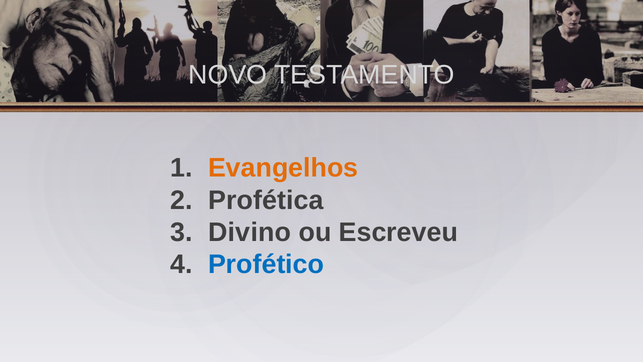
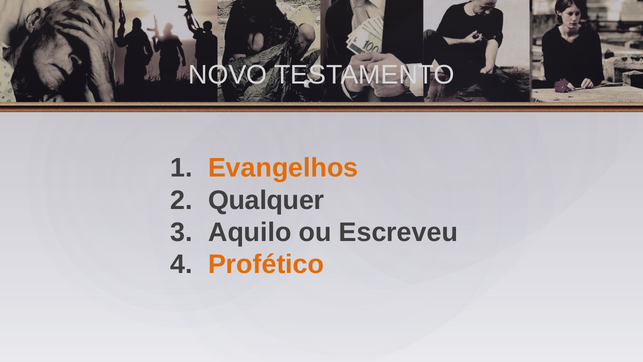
Profética: Profética -> Qualquer
Divino: Divino -> Aquilo
Profético colour: blue -> orange
